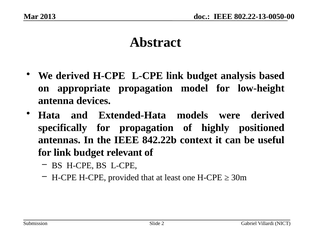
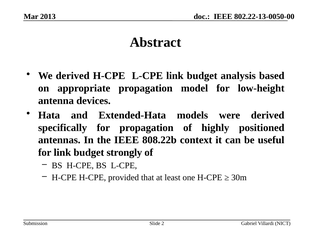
842.22b: 842.22b -> 808.22b
relevant: relevant -> strongly
